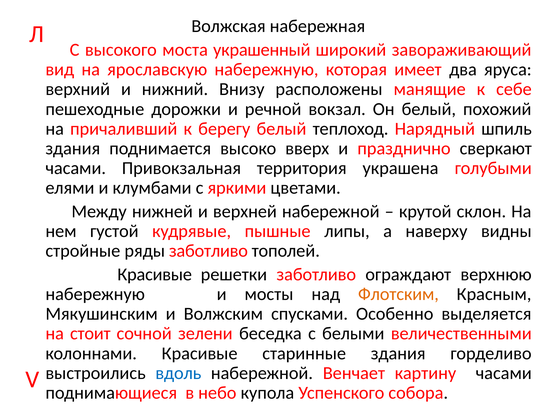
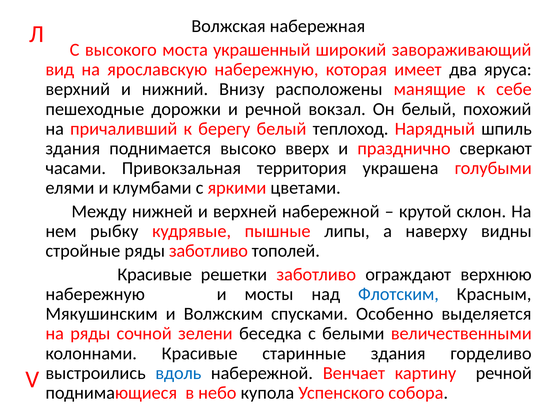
густой: густой -> рыбку
Флотским colour: orange -> blue
на стоит: стоит -> ряды
картину часами: часами -> речной
